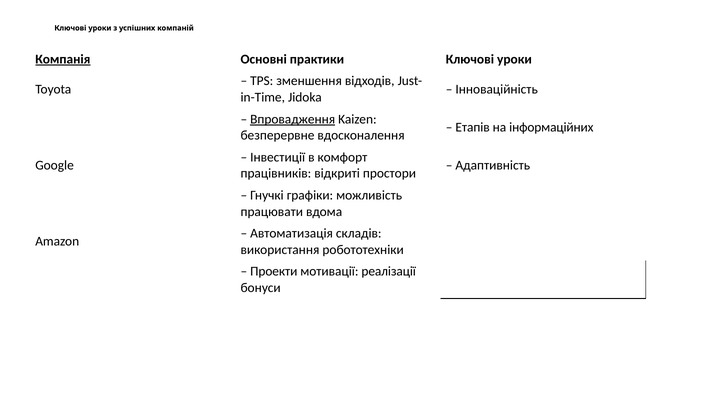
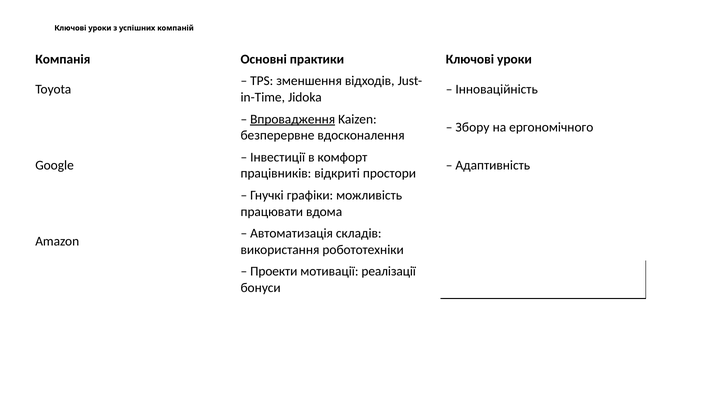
Компанія underline: present -> none
Етапів: Етапів -> Збору
інформаційних: інформаційних -> ергономічного
